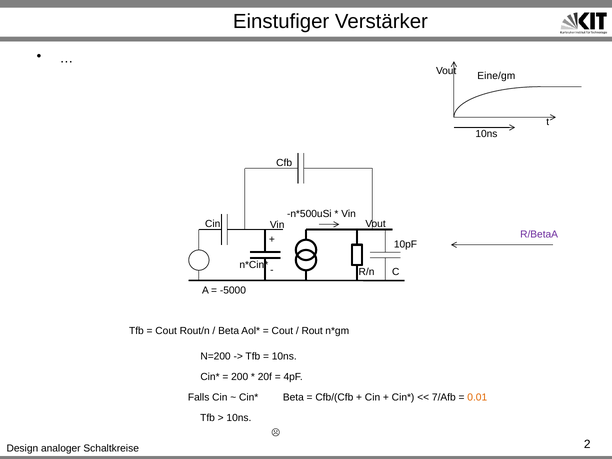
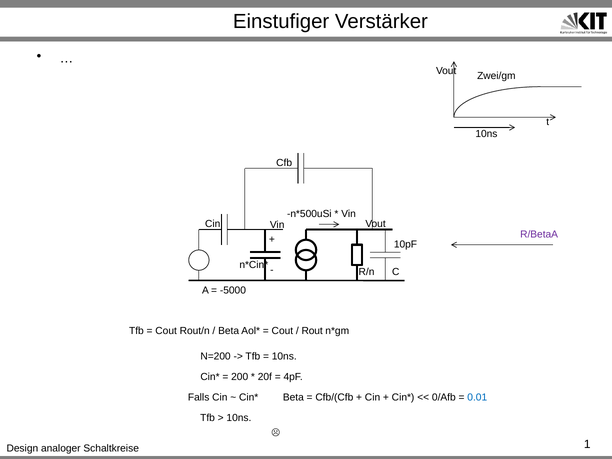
Eine/gm: Eine/gm -> Zwei/gm
7/Afb: 7/Afb -> 0/Afb
0.01 colour: orange -> blue
2: 2 -> 1
